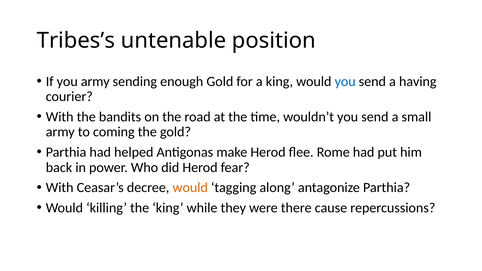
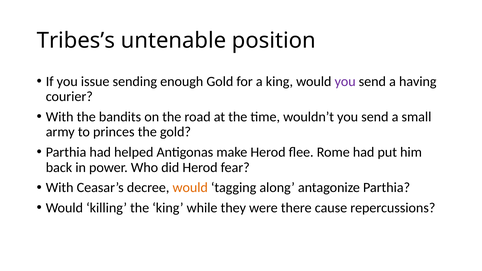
you army: army -> issue
you at (345, 81) colour: blue -> purple
coming: coming -> princes
